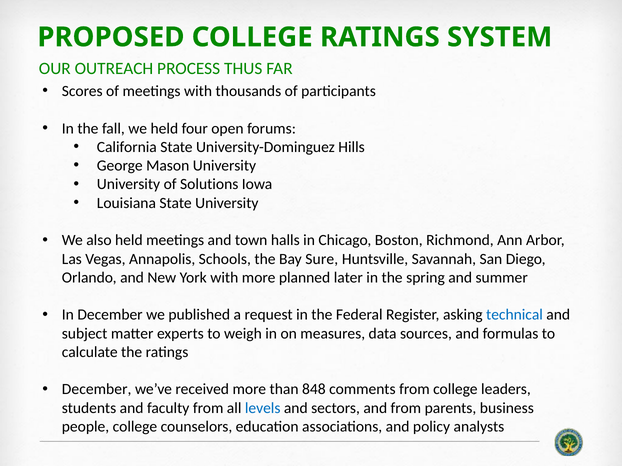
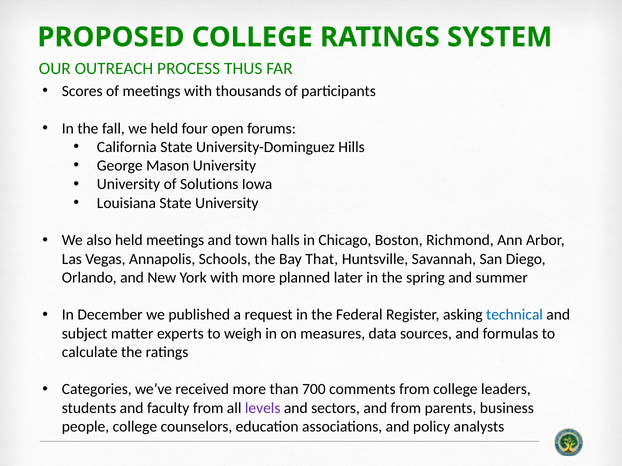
Sure: Sure -> That
December at (97, 390): December -> Categories
848: 848 -> 700
levels colour: blue -> purple
